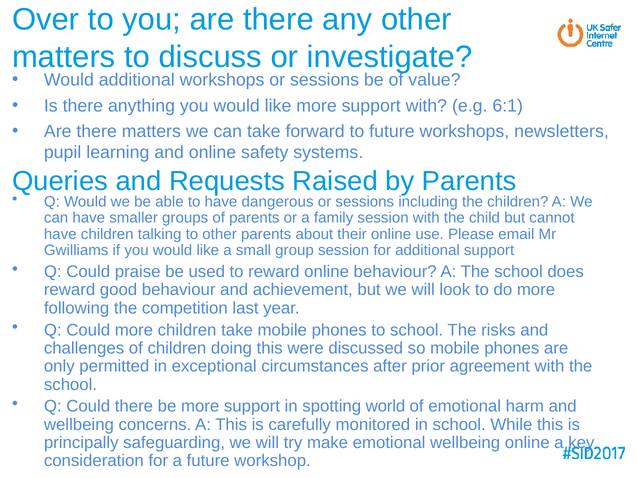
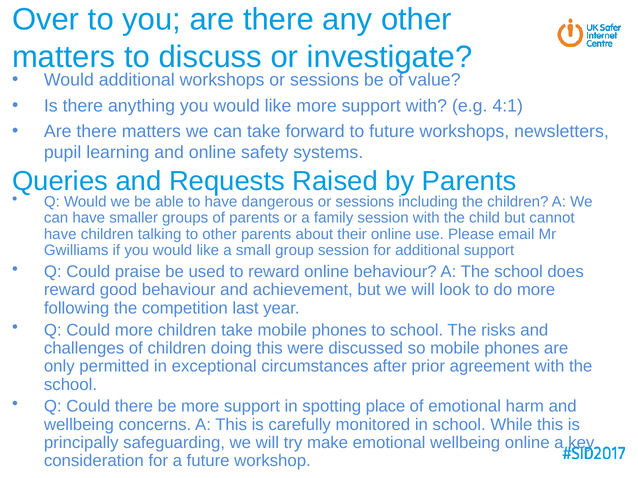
6:1: 6:1 -> 4:1
world: world -> place
